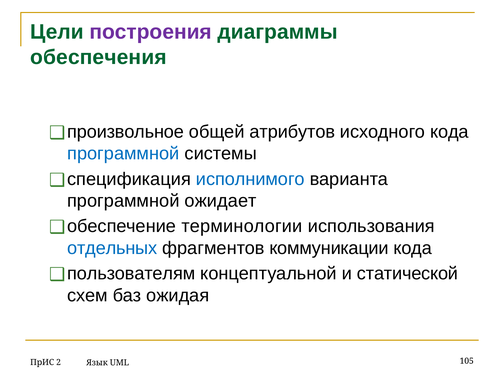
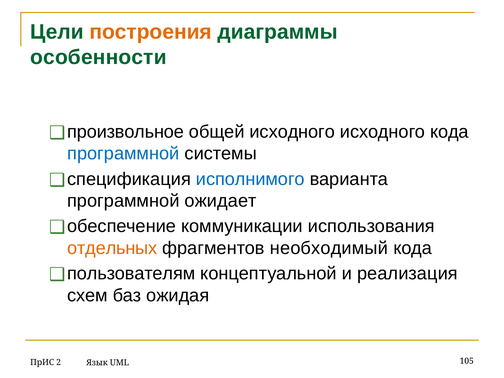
построения colour: purple -> orange
обеспечения: обеспечения -> особенности
общей атрибутов: атрибутов -> исходного
терминологии: терминологии -> коммуникации
отдельных colour: blue -> orange
коммуникации: коммуникации -> необходимый
статической: статической -> реализация
